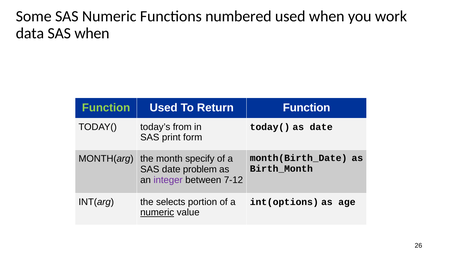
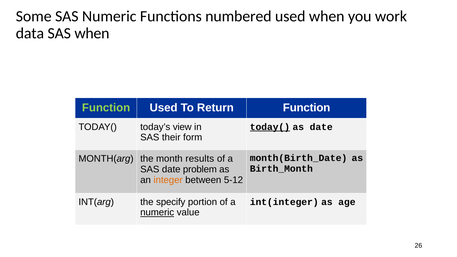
from: from -> view
today( at (270, 127) underline: none -> present
print: print -> their
specify: specify -> results
integer colour: purple -> orange
7-12: 7-12 -> 5-12
selects: selects -> specify
int(options: int(options -> int(integer
